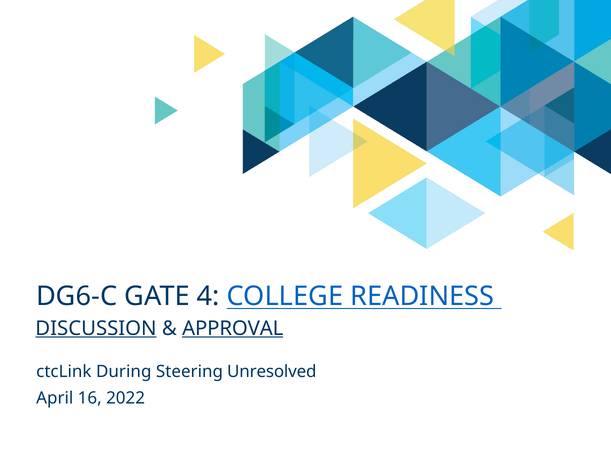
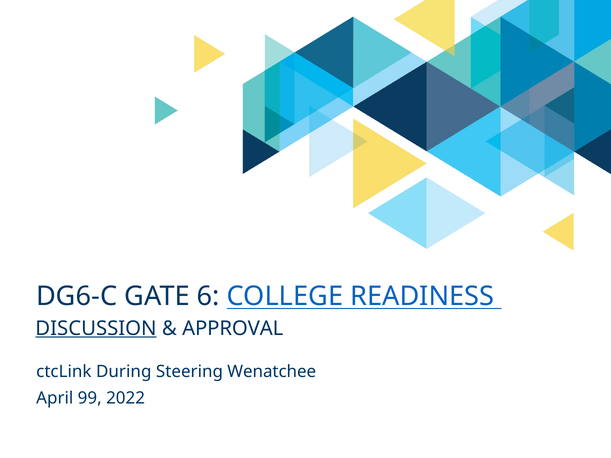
4: 4 -> 6
APPROVAL underline: present -> none
Unresolved: Unresolved -> Wenatchee
16: 16 -> 99
